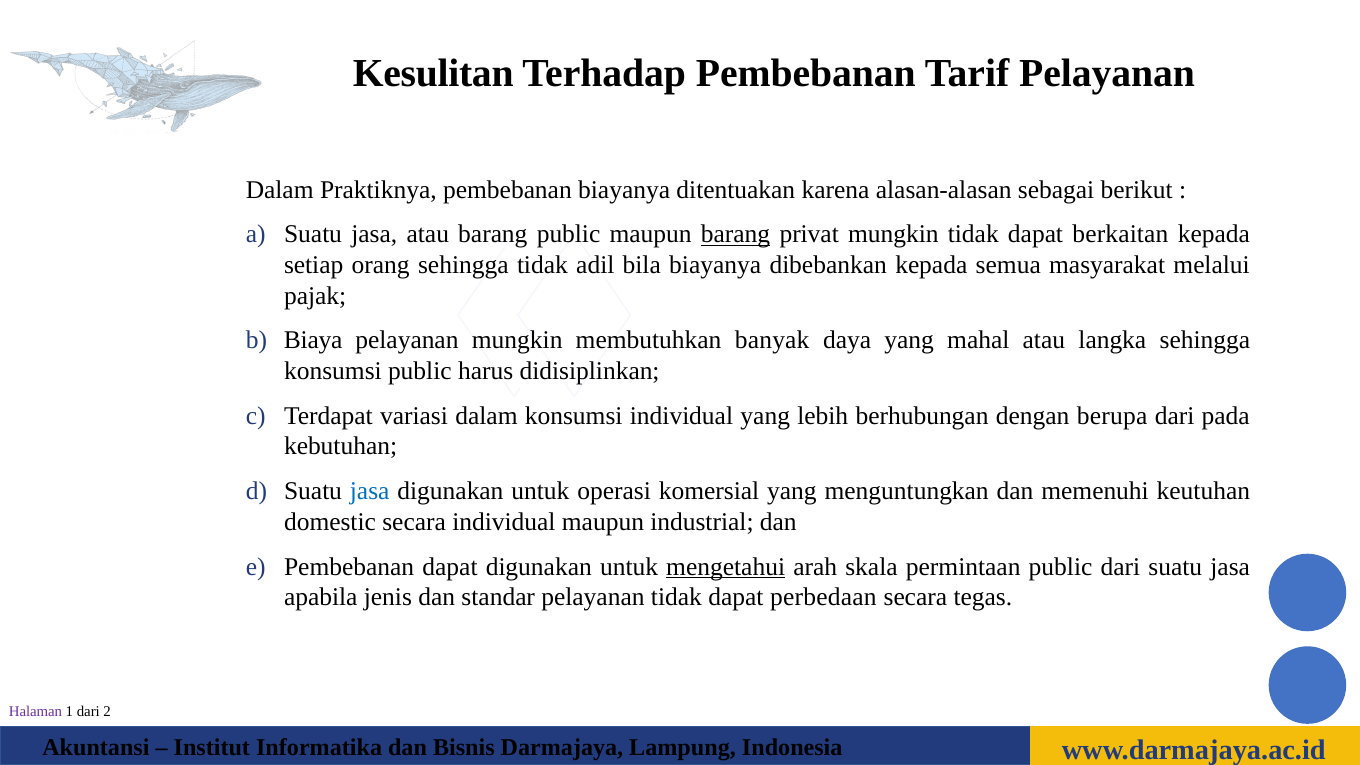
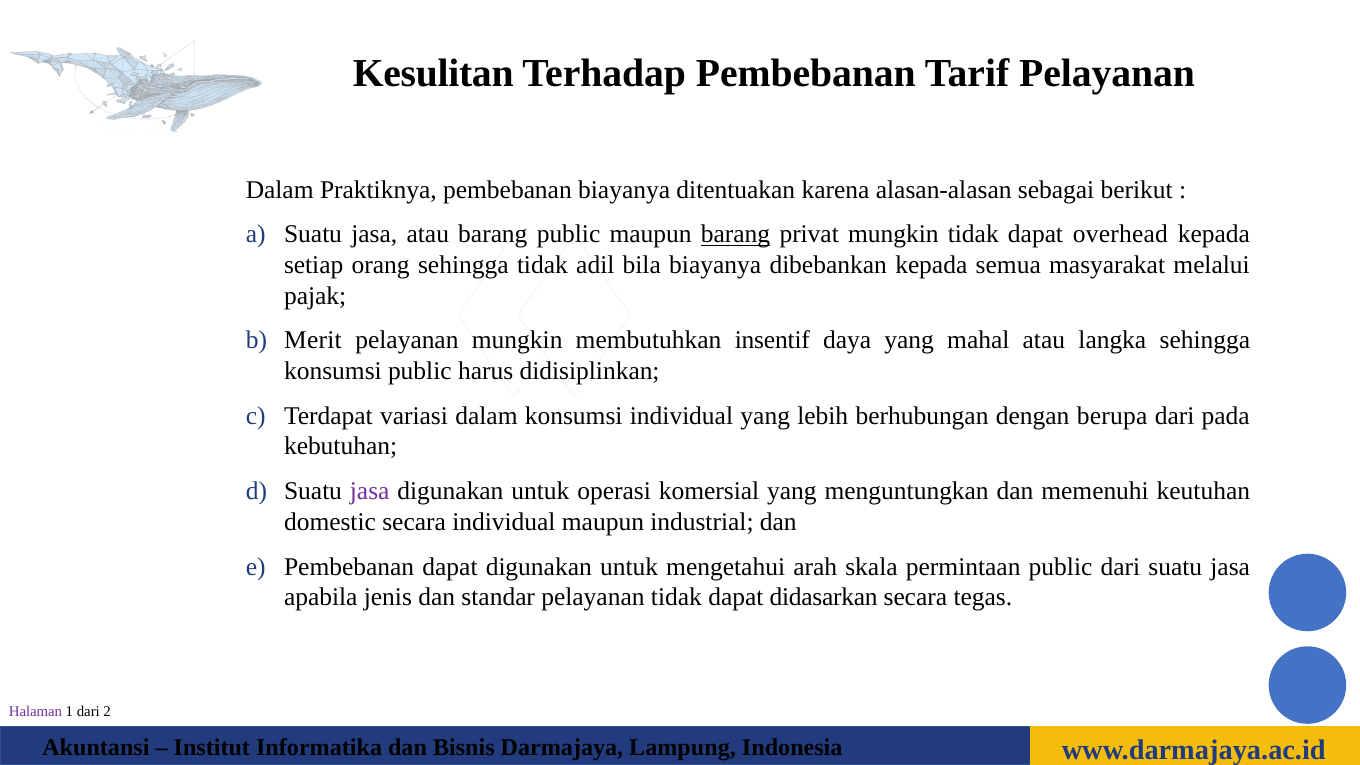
berkaitan: berkaitan -> overhead
Biaya: Biaya -> Merit
banyak: banyak -> insentif
jasa at (370, 491) colour: blue -> purple
mengetahui underline: present -> none
perbedaan: perbedaan -> didasarkan
